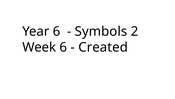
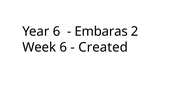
Symbols: Symbols -> Embaras
